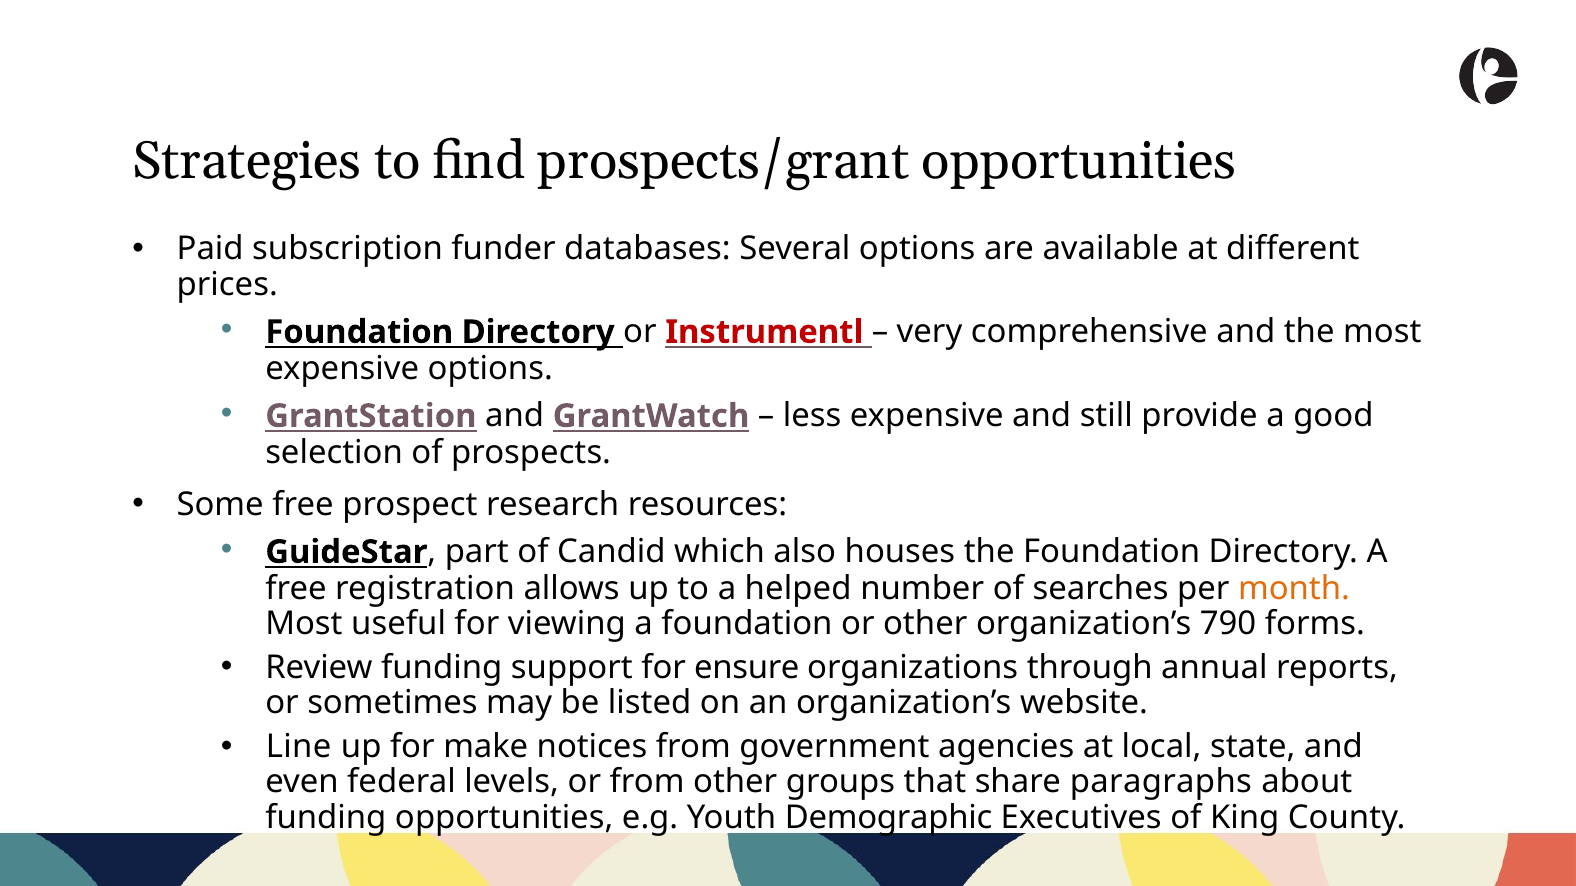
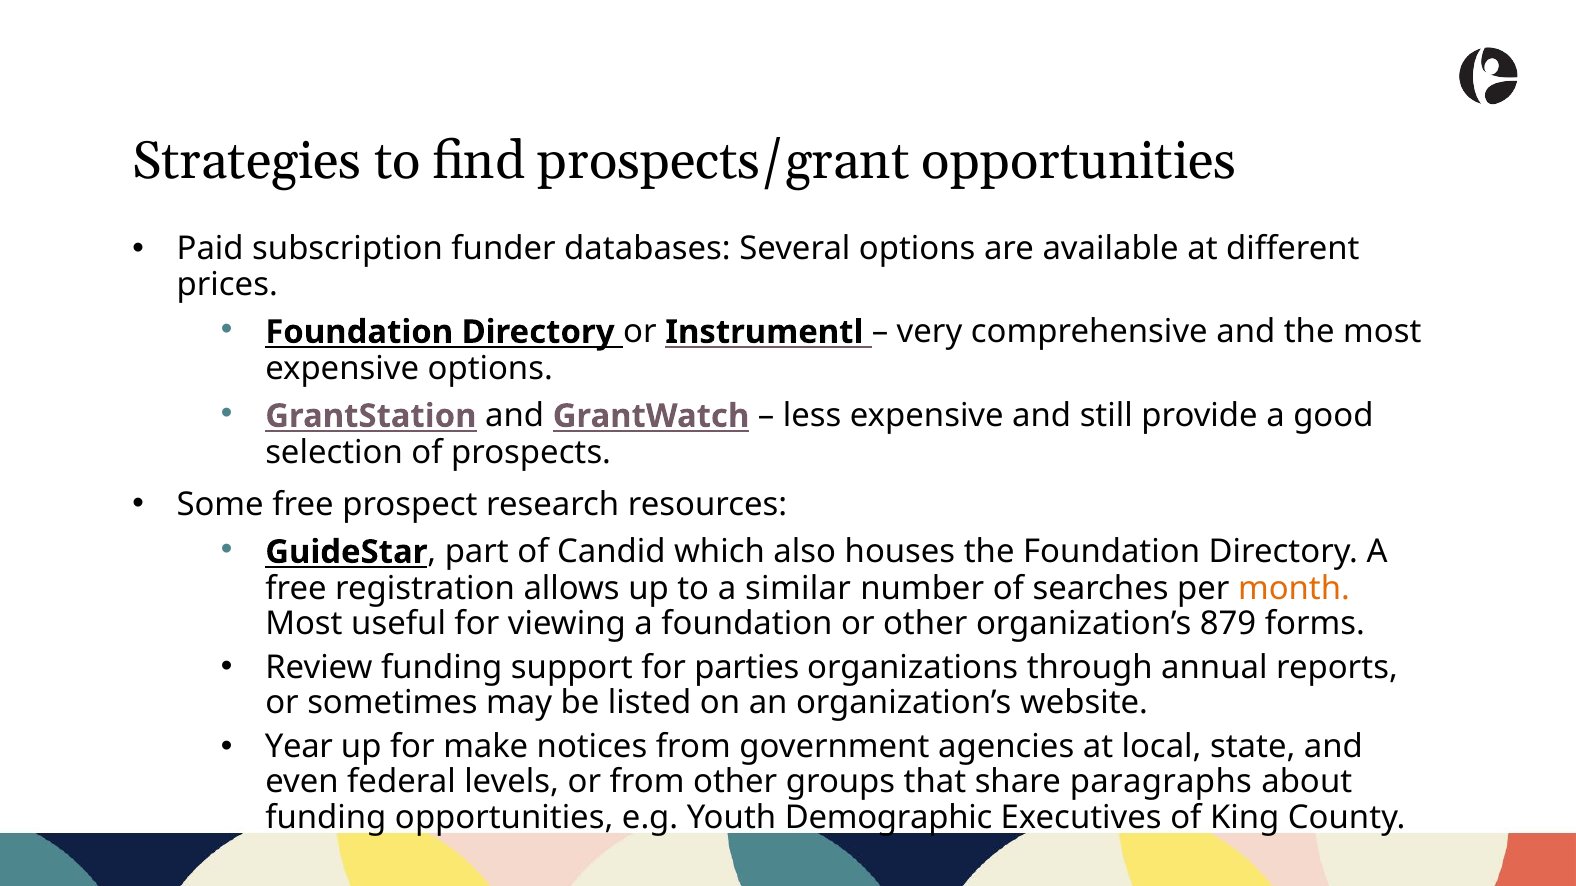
Instrumentl colour: red -> black
helped: helped -> similar
790: 790 -> 879
ensure: ensure -> parties
Line: Line -> Year
